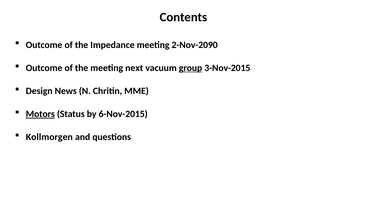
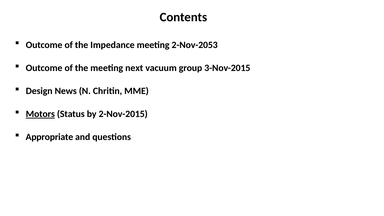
2-Nov-2090: 2-Nov-2090 -> 2-Nov-2053
group underline: present -> none
6-Nov-2015: 6-Nov-2015 -> 2-Nov-2015
Kollmorgen: Kollmorgen -> Appropriate
